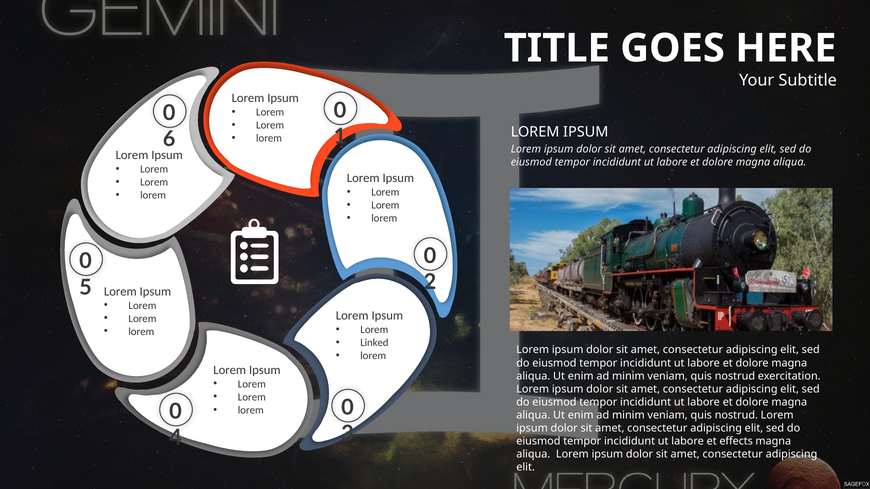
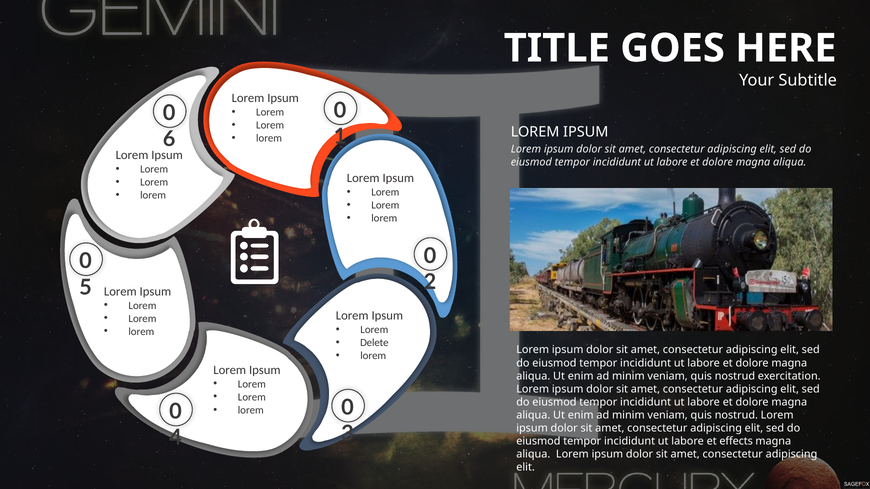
Linked: Linked -> Delete
